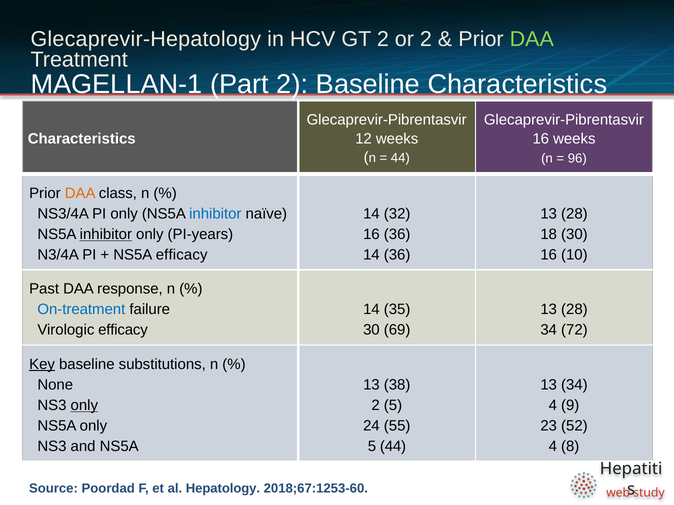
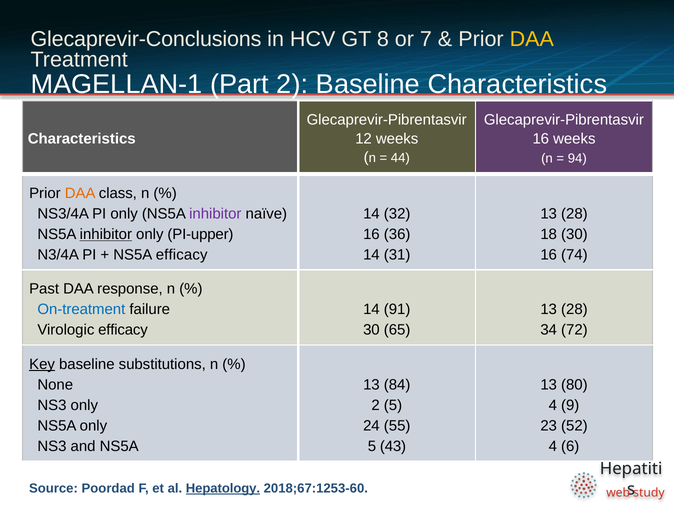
Glecaprevir-Hepatology: Glecaprevir-Hepatology -> Glecaprevir-Conclusions
GT 2: 2 -> 8
or 2: 2 -> 7
DAA at (532, 39) colour: light green -> yellow
96: 96 -> 94
inhibitor at (215, 214) colour: blue -> purple
PI-years: PI-years -> PI-upper
14 36: 36 -> 31
10: 10 -> 74
35: 35 -> 91
69: 69 -> 65
38: 38 -> 84
13 34: 34 -> 80
only at (84, 406) underline: present -> none
5 44: 44 -> 43
8: 8 -> 6
Hepatology underline: none -> present
